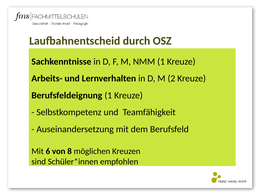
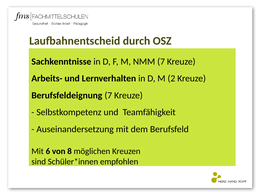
NMM 1: 1 -> 7
Berufsfeldeignung 1: 1 -> 7
